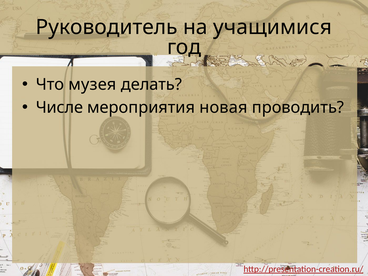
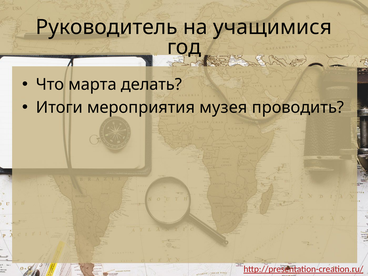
музея: музея -> марта
Числе: Числе -> Итоги
новая: новая -> музея
